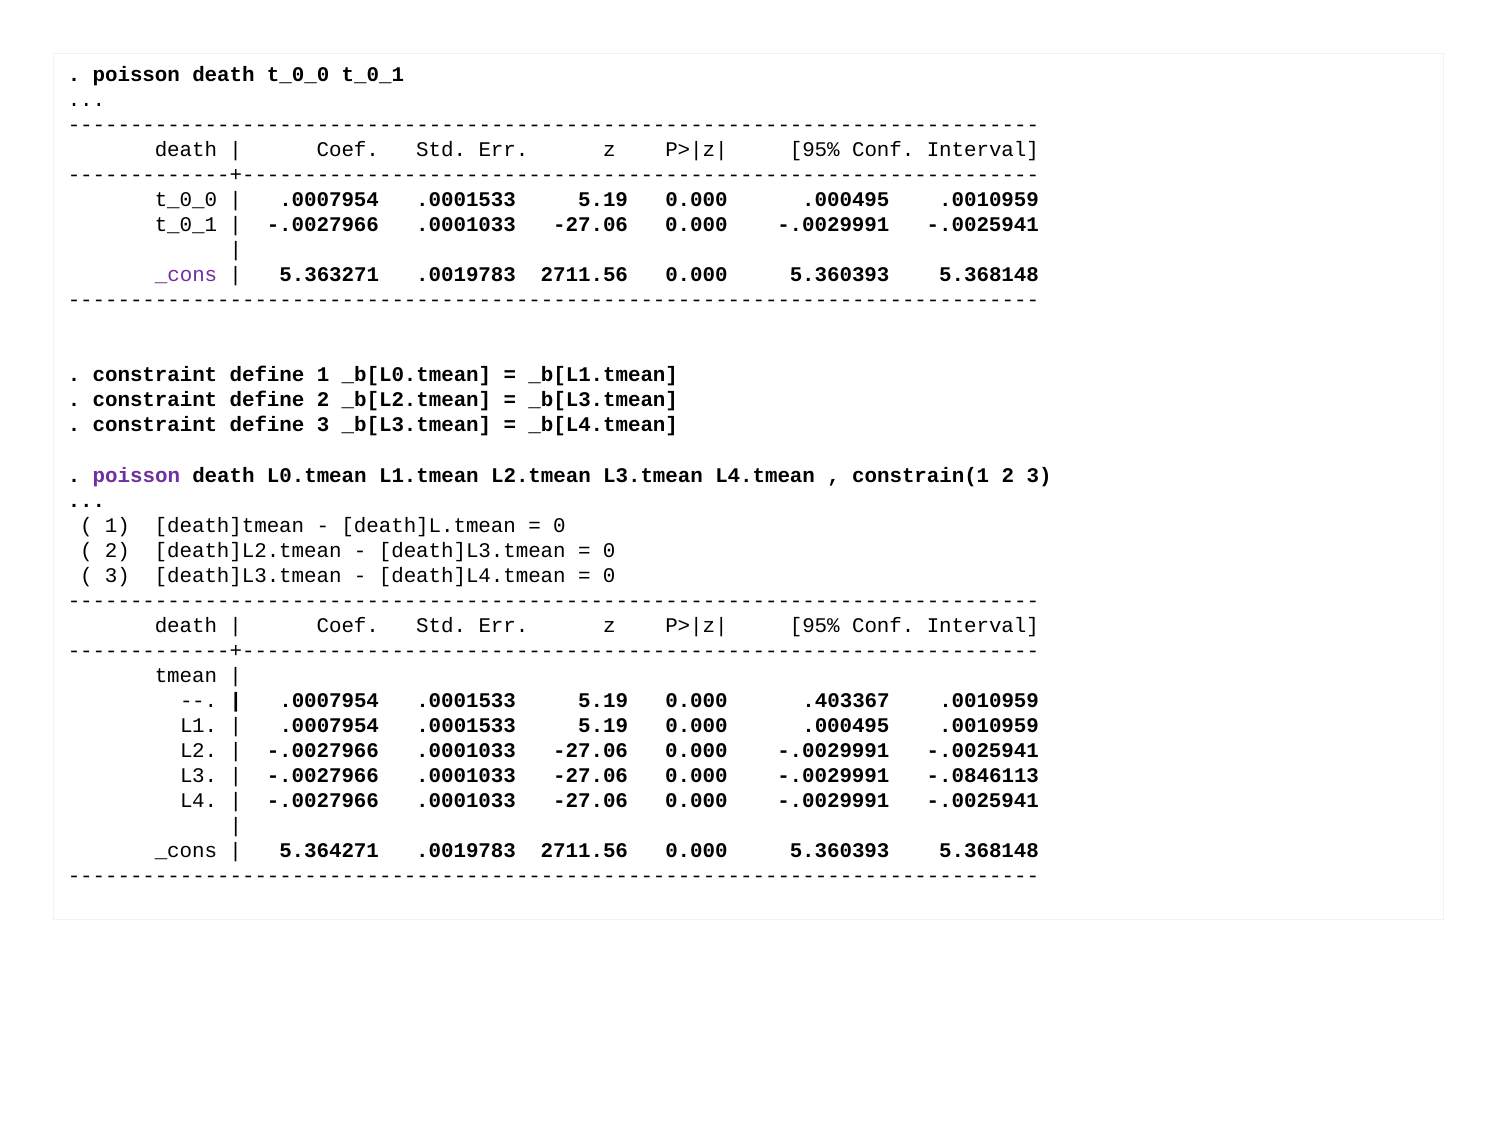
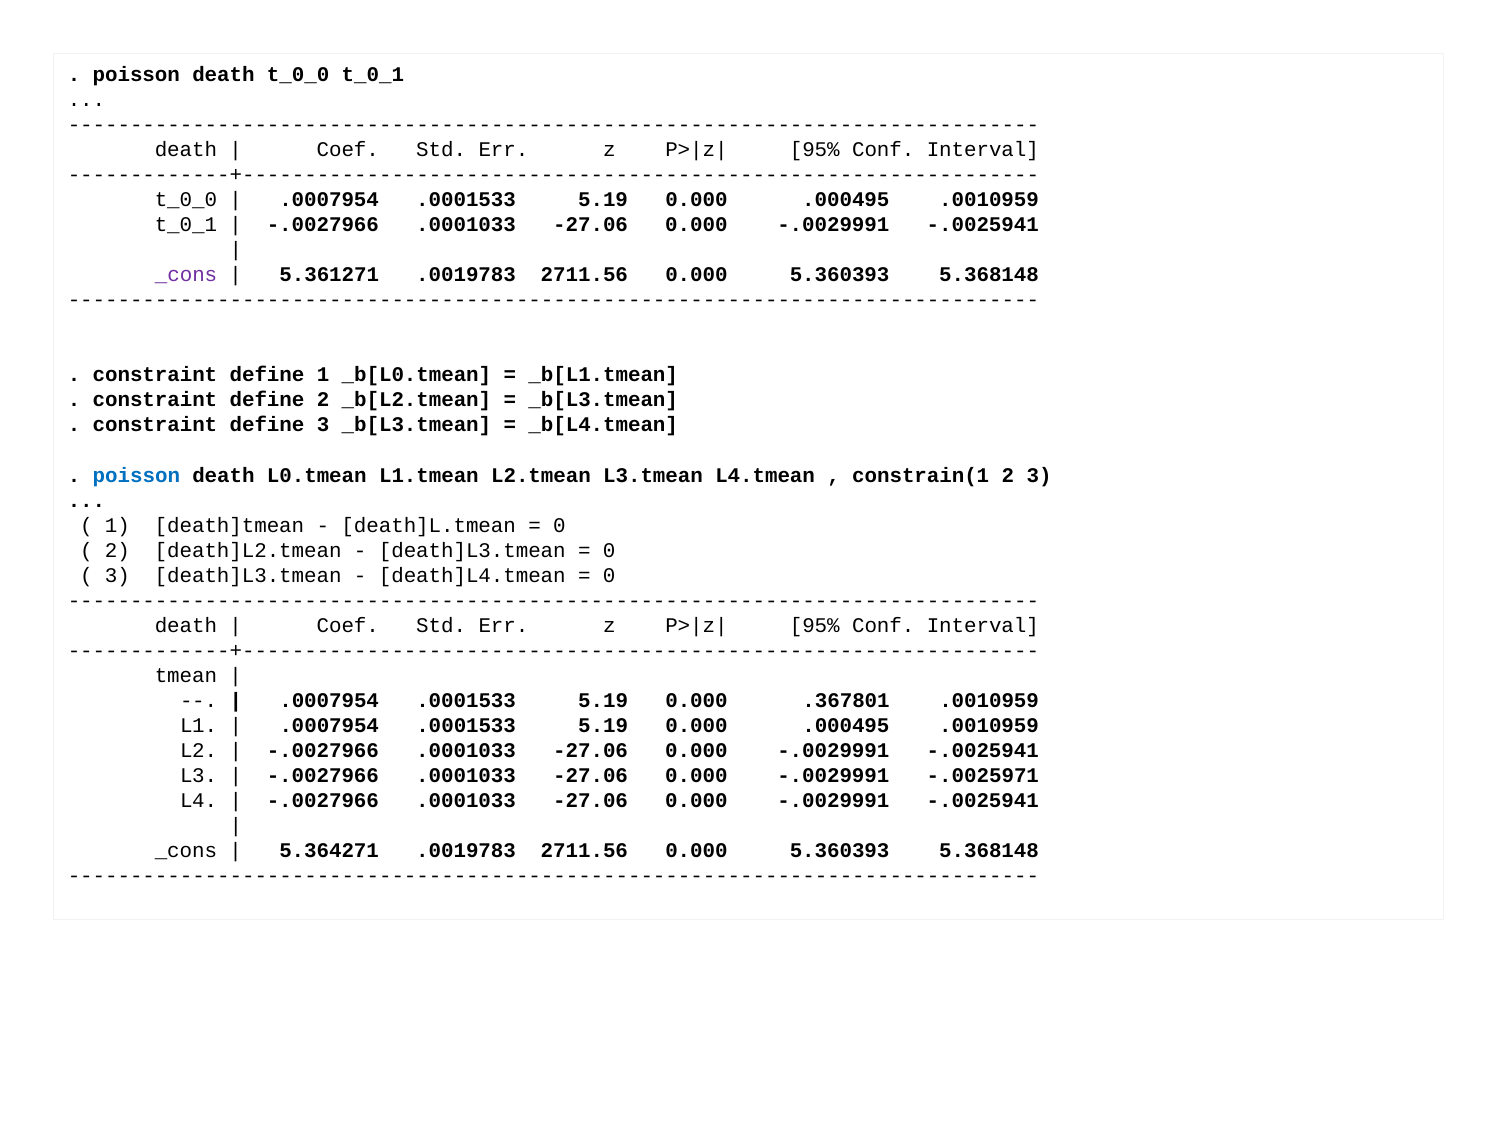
5.363271: 5.363271 -> 5.361271
poisson at (136, 475) colour: purple -> blue
.403367: .403367 -> .367801
-.0846113: -.0846113 -> -.0025971
